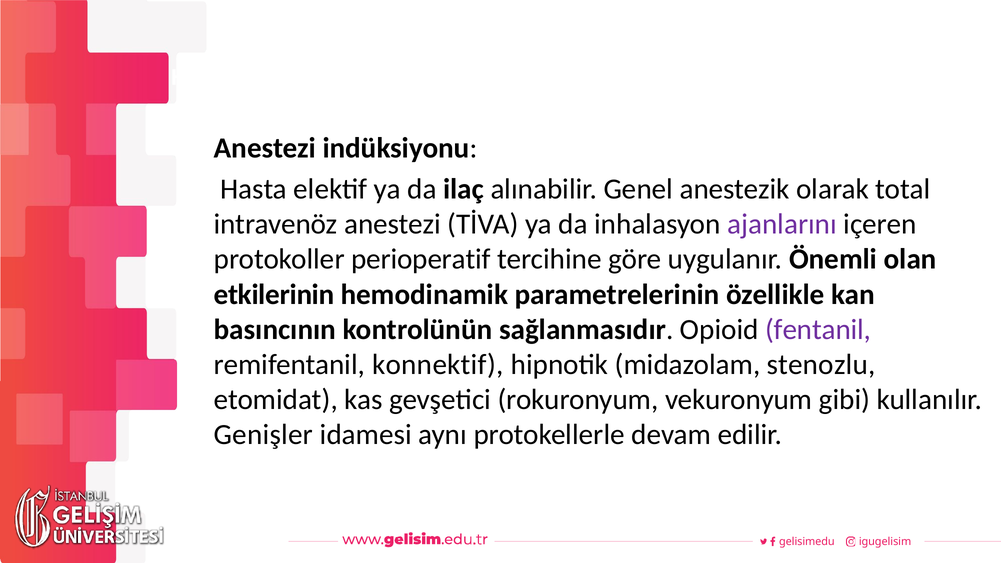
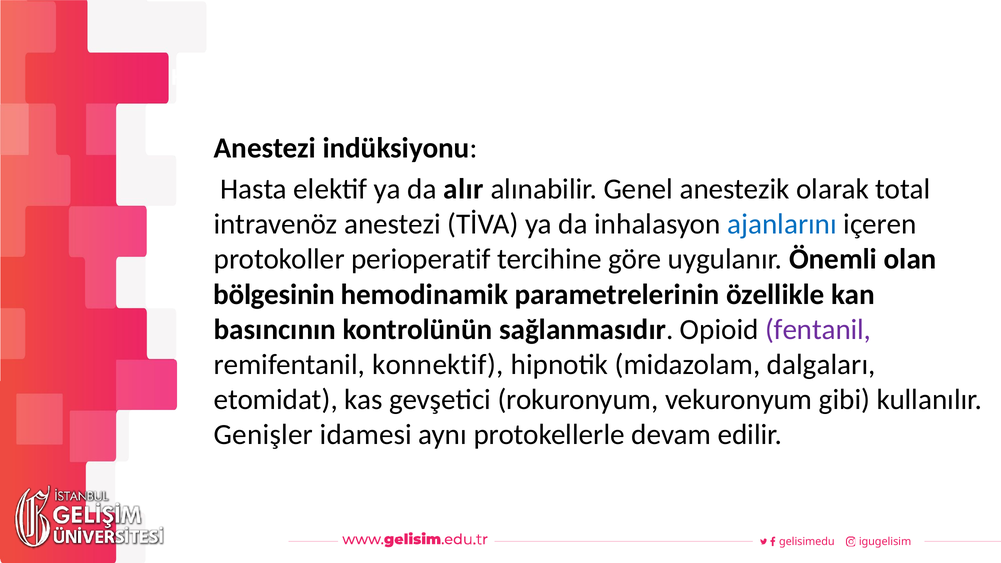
ilaç: ilaç -> alır
ajanlarını colour: purple -> blue
etkilerinin: etkilerinin -> bölgesinin
stenozlu: stenozlu -> dalgaları
